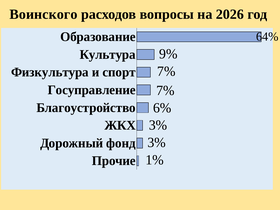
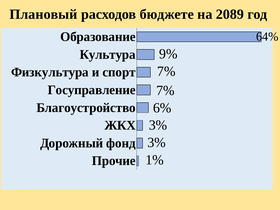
Воинского: Воинского -> Плановый
вопросы: вопросы -> бюджете
2026: 2026 -> 2089
